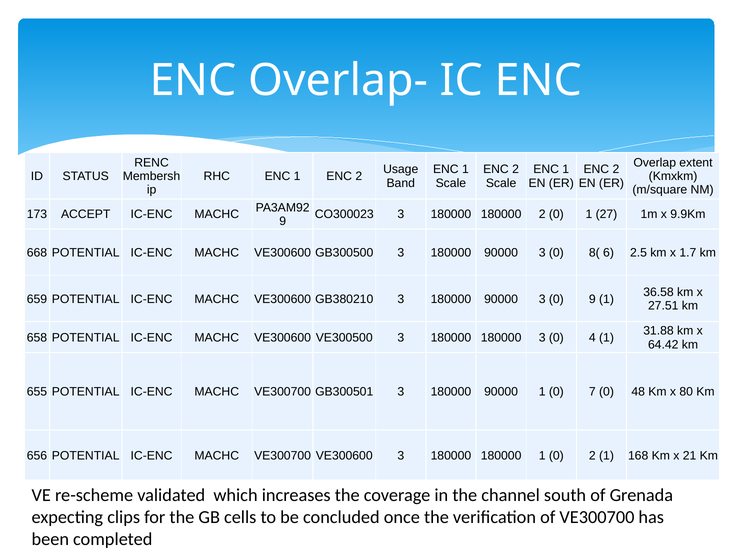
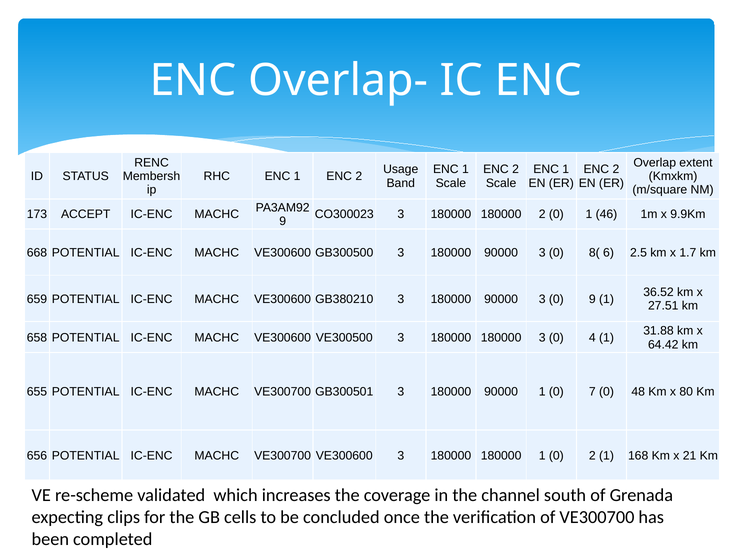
27: 27 -> 46
36.58: 36.58 -> 36.52
